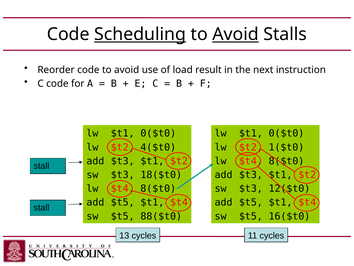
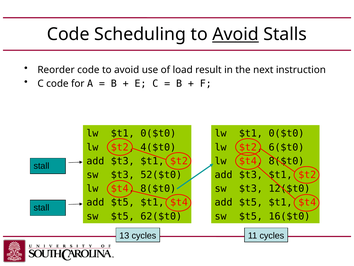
Scheduling underline: present -> none
1($t0: 1($t0 -> 6($t0
18($t0: 18($t0 -> 52($t0
88($t0: 88($t0 -> 62($t0
